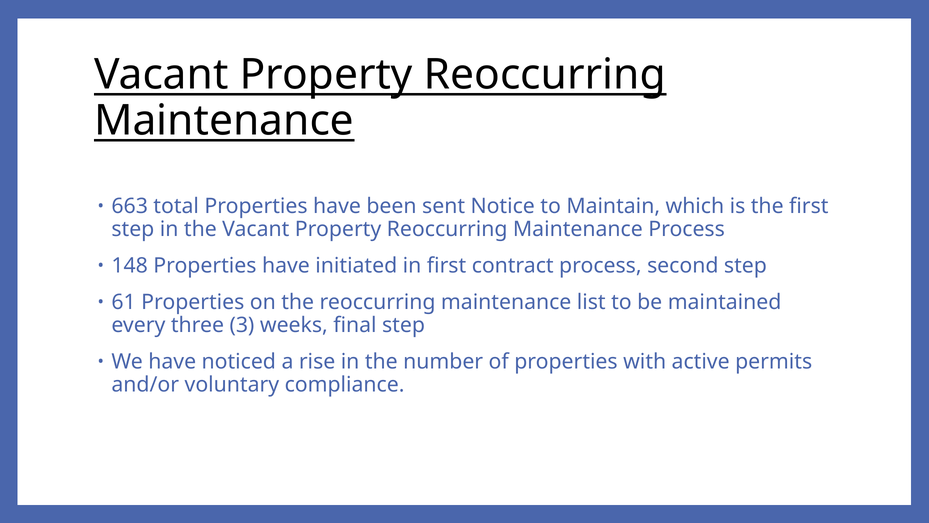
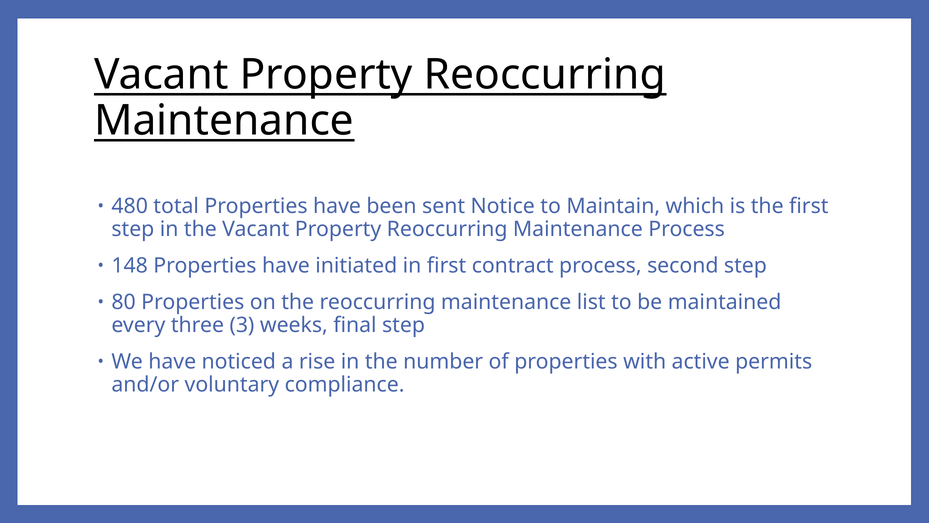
663: 663 -> 480
61: 61 -> 80
